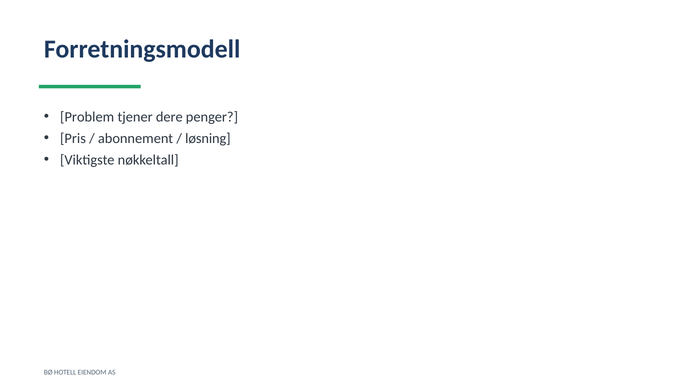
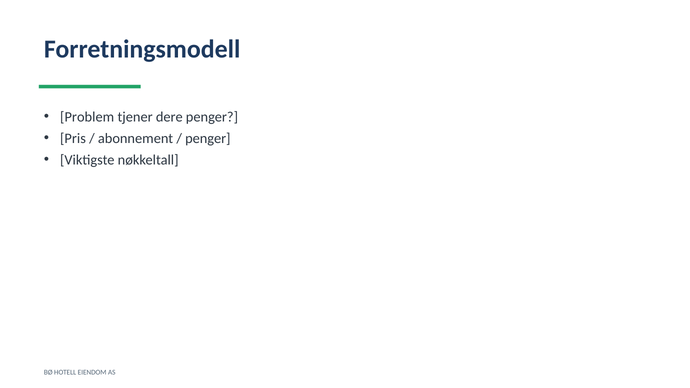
løsning at (208, 138): løsning -> penger
